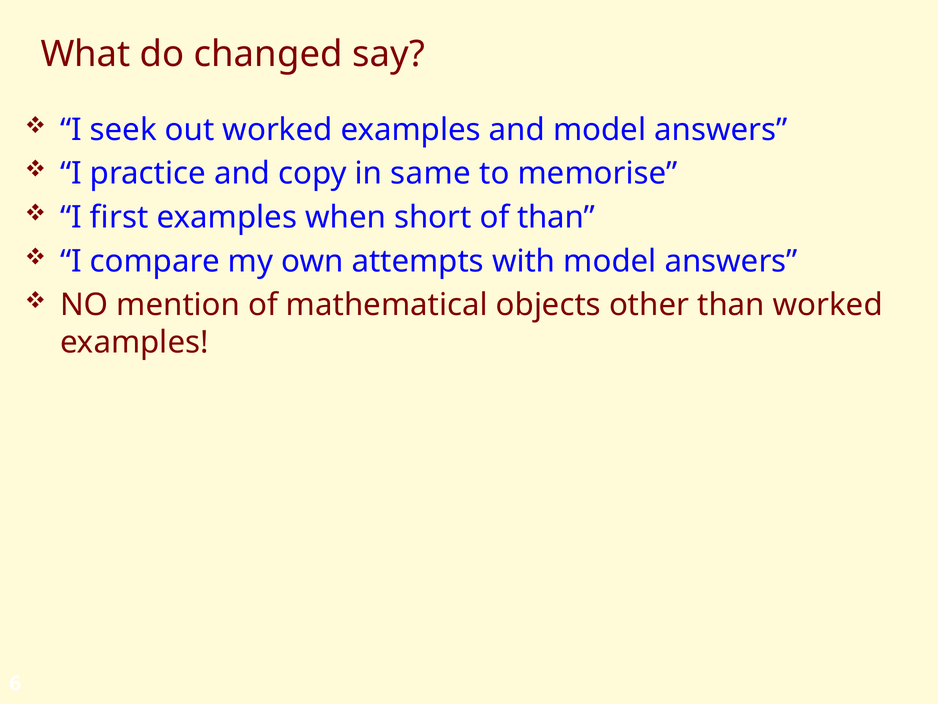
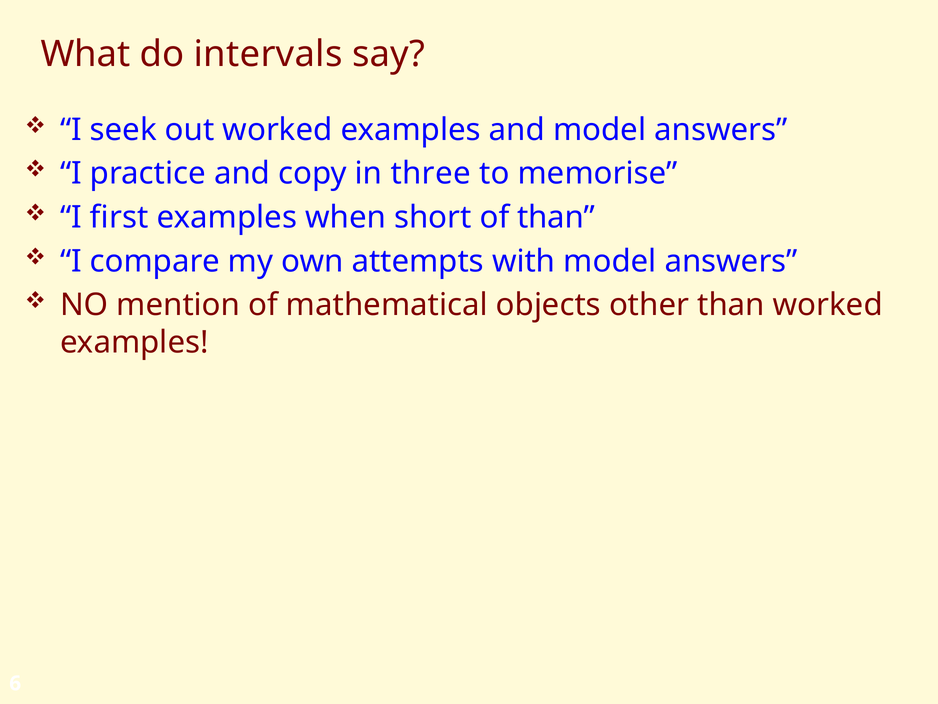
changed: changed -> intervals
same: same -> three
